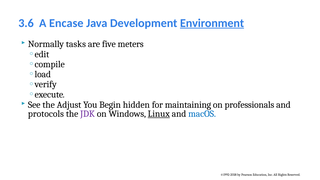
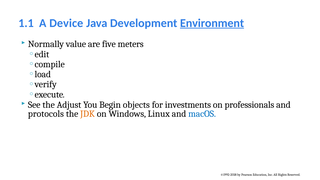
3.6: 3.6 -> 1.1
Encase: Encase -> Device
tasks: tasks -> value
hidden: hidden -> objects
maintaining: maintaining -> investments
JDK colour: purple -> orange
Linux underline: present -> none
